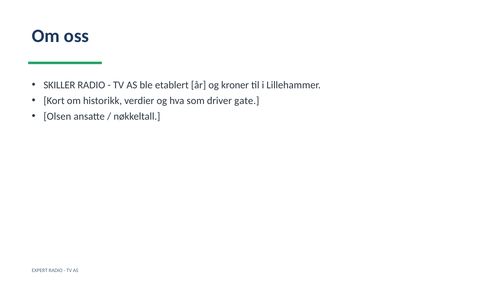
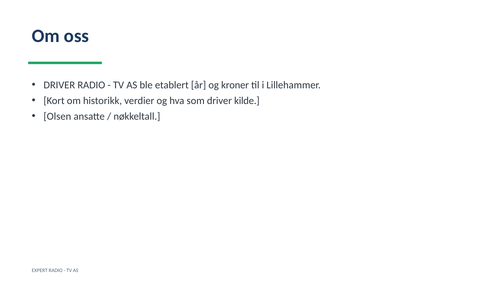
SKILLER at (59, 85): SKILLER -> DRIVER
gate: gate -> kilde
